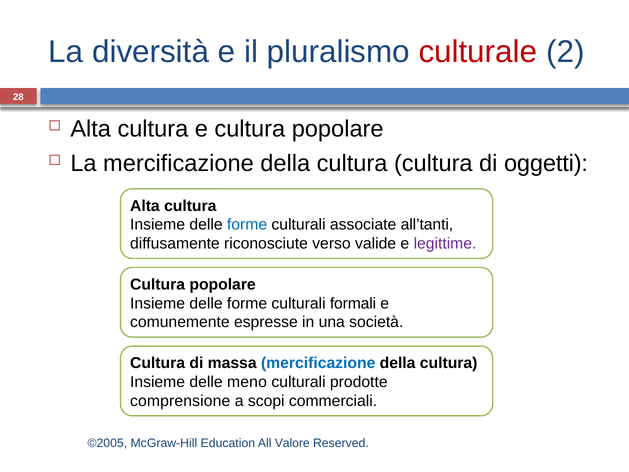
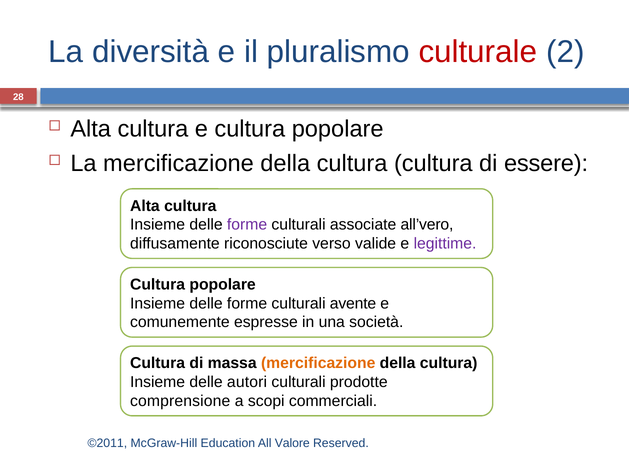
oggetti: oggetti -> essere
forme at (247, 225) colour: blue -> purple
all’tanti: all’tanti -> all’vero
formali: formali -> avente
mercificazione at (318, 363) colour: blue -> orange
meno: meno -> autori
©2005: ©2005 -> ©2011
